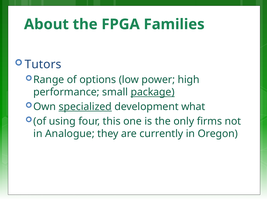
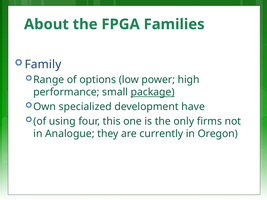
Tutors: Tutors -> Family
specialized underline: present -> none
what: what -> have
